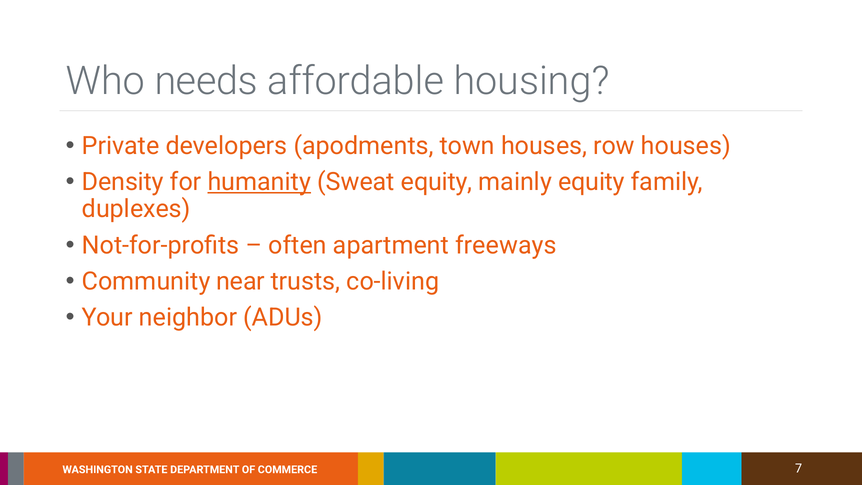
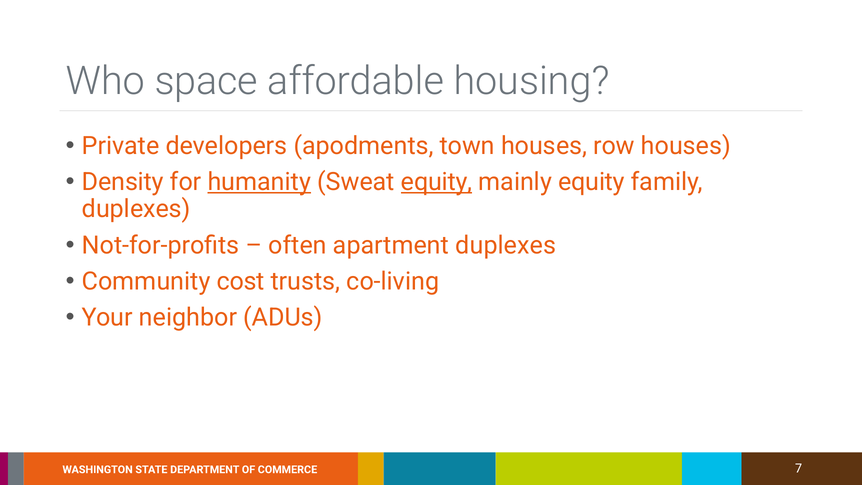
needs: needs -> space
equity at (437, 182) underline: none -> present
apartment freeways: freeways -> duplexes
near: near -> cost
